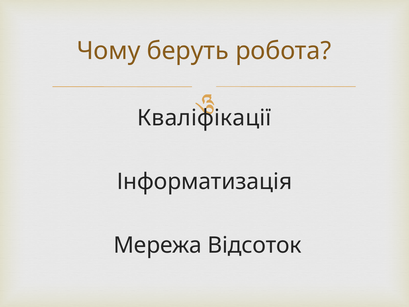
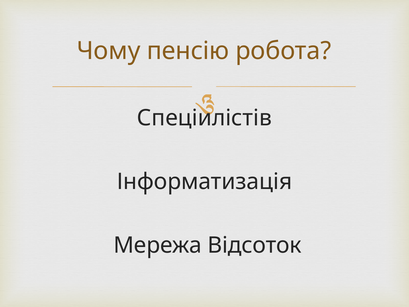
беруть: беруть -> пенсію
Кваліфікації: Кваліфікації -> Спеціилістів
